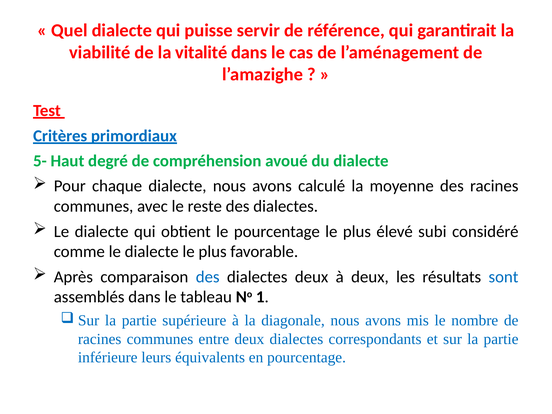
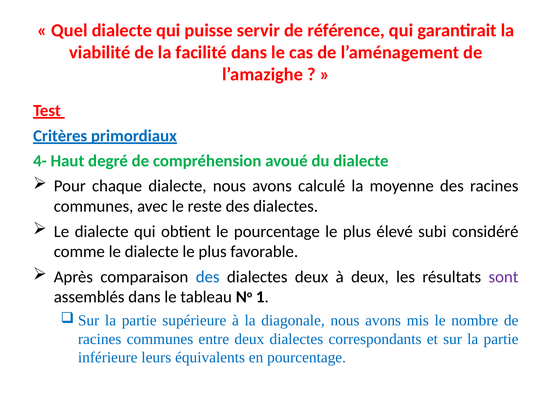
vitalité: vitalité -> facilité
5-: 5- -> 4-
sont colour: blue -> purple
